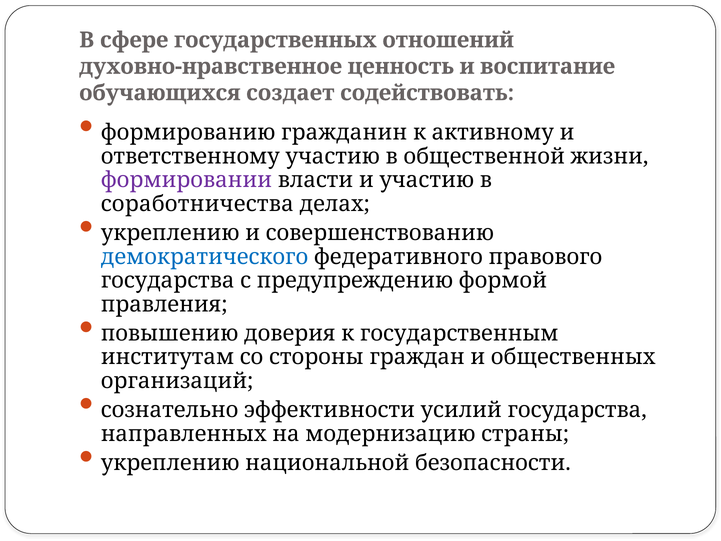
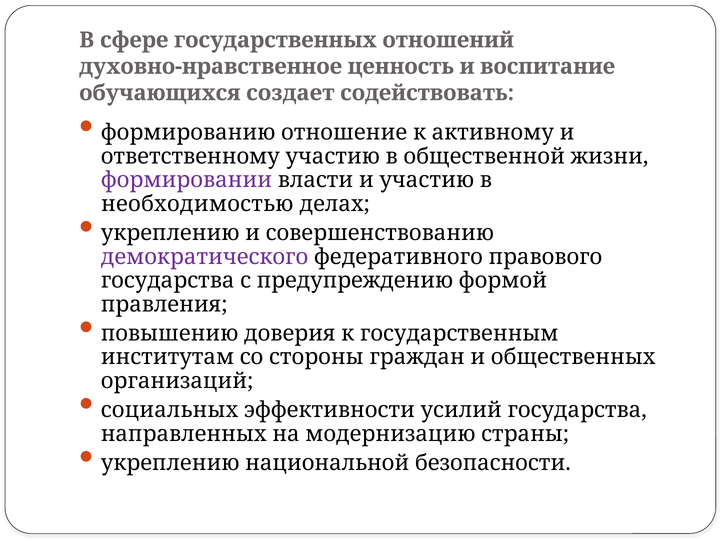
гражданин: гражданин -> отношение
соработничества: соработничества -> необходимостью
демократического colour: blue -> purple
сознательно: сознательно -> социальных
